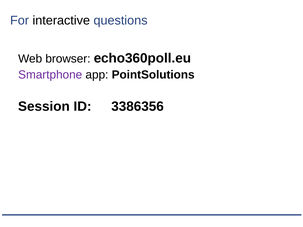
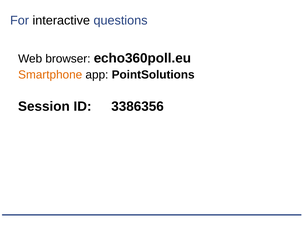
Smartphone colour: purple -> orange
